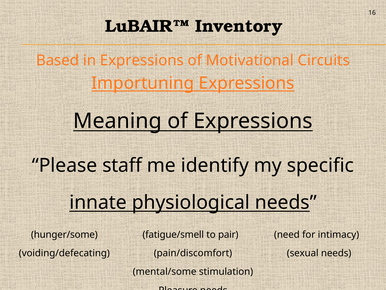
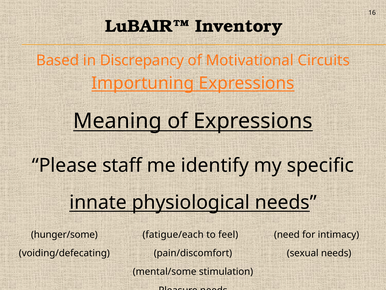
in Expressions: Expressions -> Discrepancy
fatigue/smell: fatigue/smell -> fatigue/each
pair: pair -> feel
